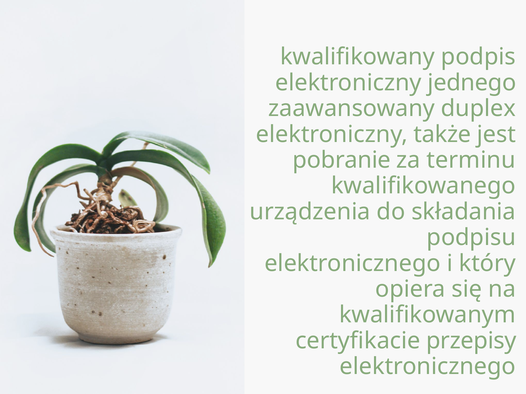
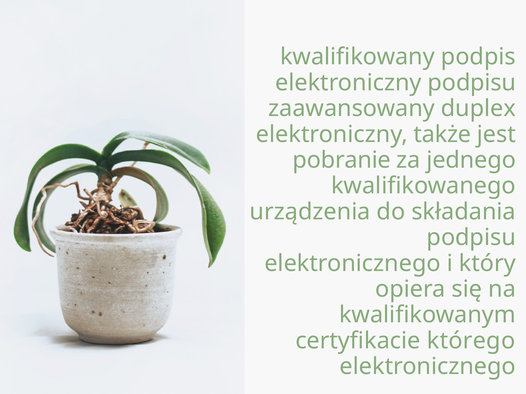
elektroniczny jednego: jednego -> podpisu
terminu: terminu -> jednego
przepisy: przepisy -> którego
